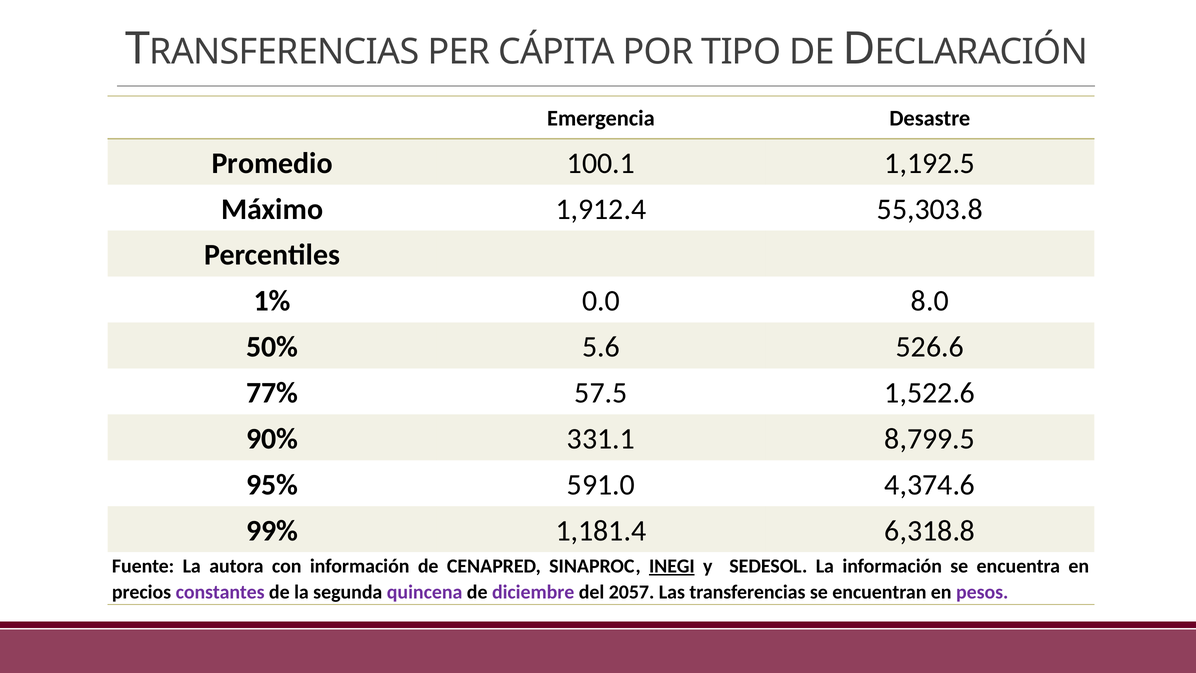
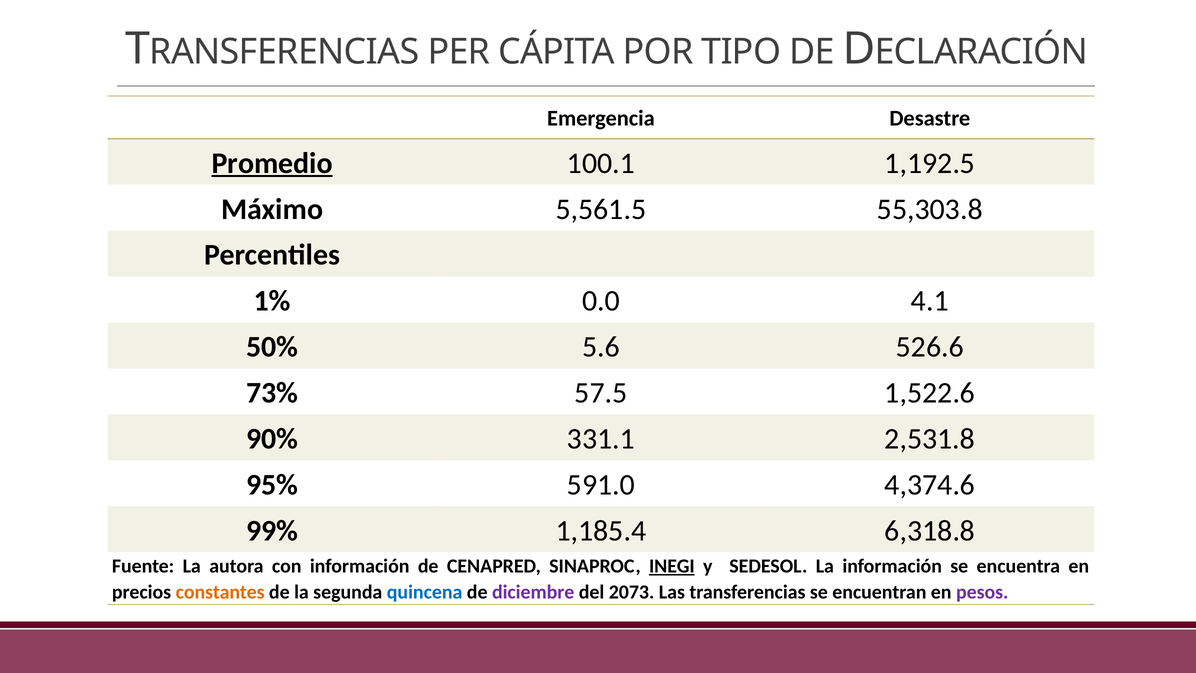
Promedio underline: none -> present
1,912.4: 1,912.4 -> 5,561.5
8.0: 8.0 -> 4.1
77%: 77% -> 73%
8,799.5: 8,799.5 -> 2,531.8
1,181.4: 1,181.4 -> 1,185.4
constantes colour: purple -> orange
quincena colour: purple -> blue
2057: 2057 -> 2073
